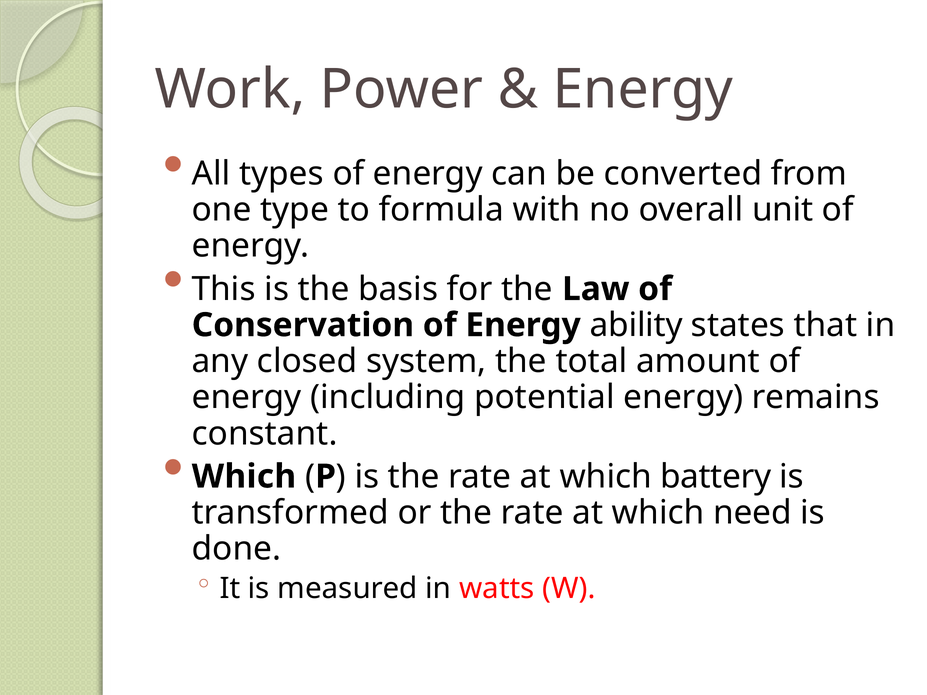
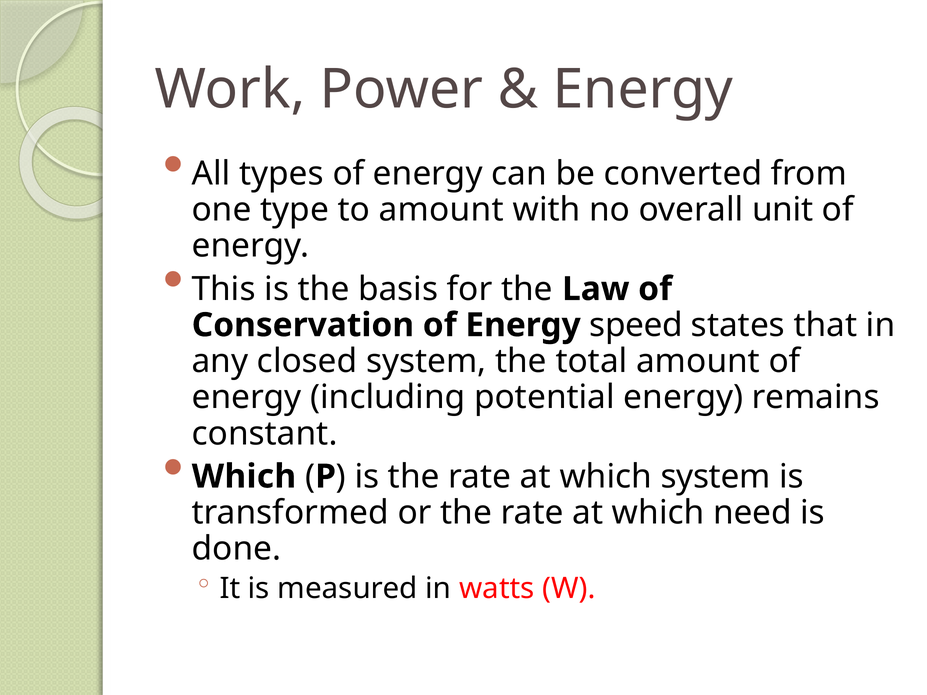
to formula: formula -> amount
ability: ability -> speed
which battery: battery -> system
